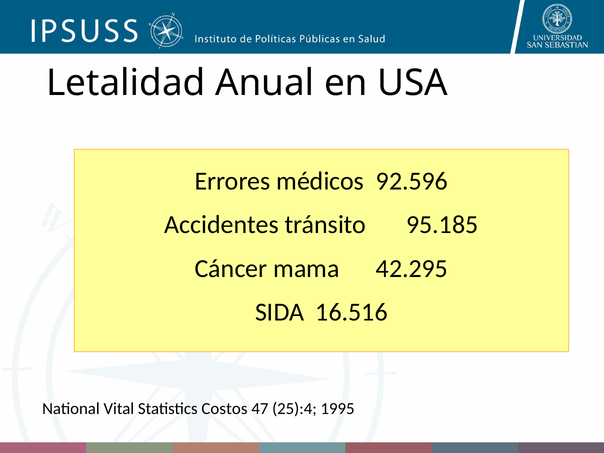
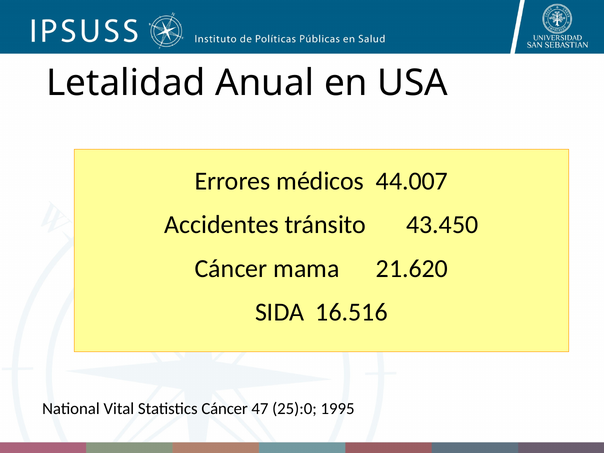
92.596: 92.596 -> 44.007
95.185: 95.185 -> 43.450
42.295: 42.295 -> 21.620
Statistics Costos: Costos -> Cáncer
25):4: 25):4 -> 25):0
